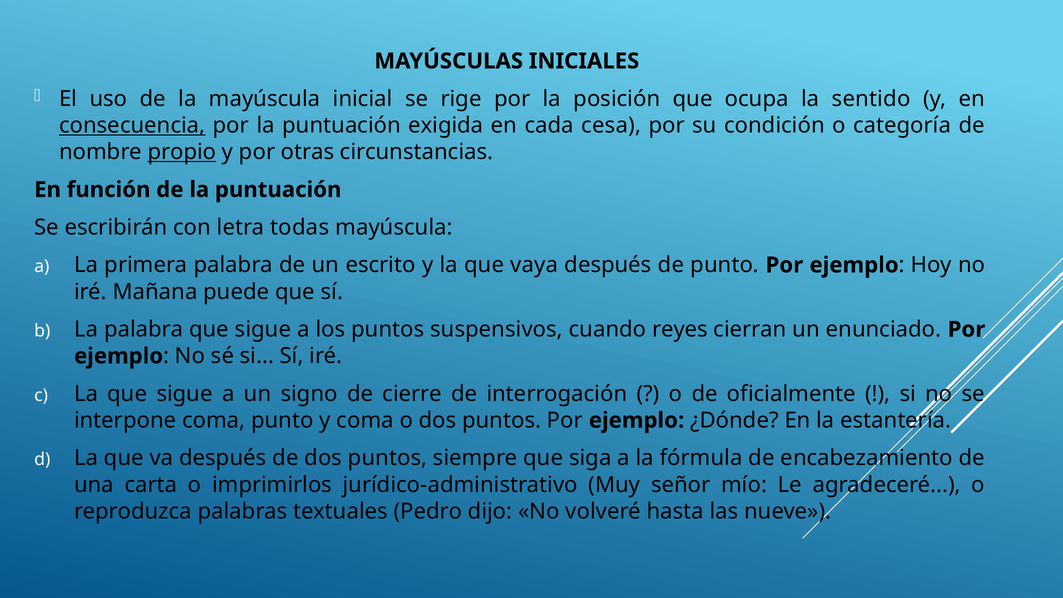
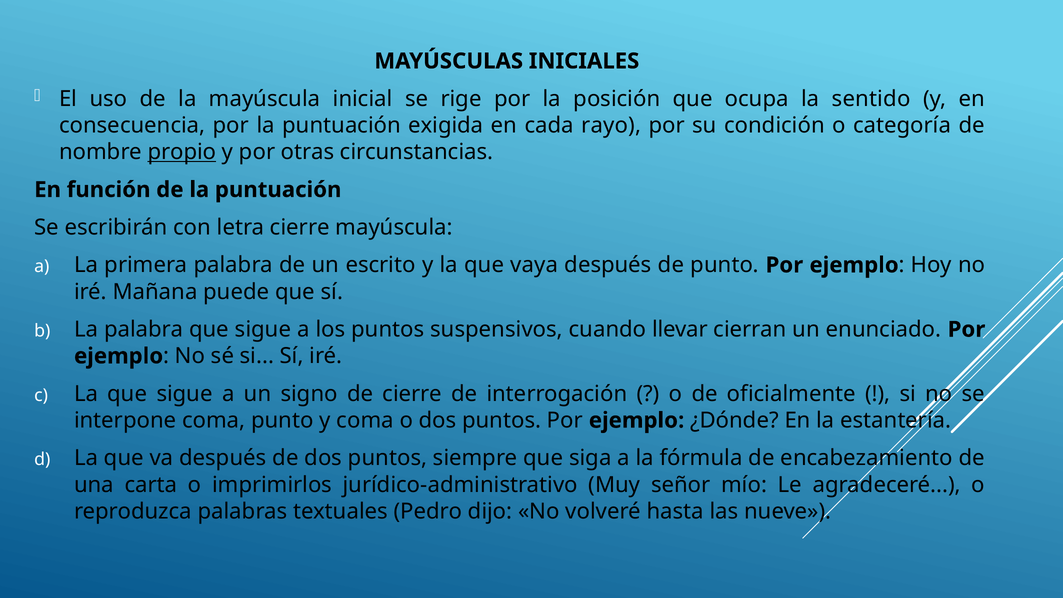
consecuencia underline: present -> none
cesa: cesa -> rayo
letra todas: todas -> cierre
reyes: reyes -> llevar
